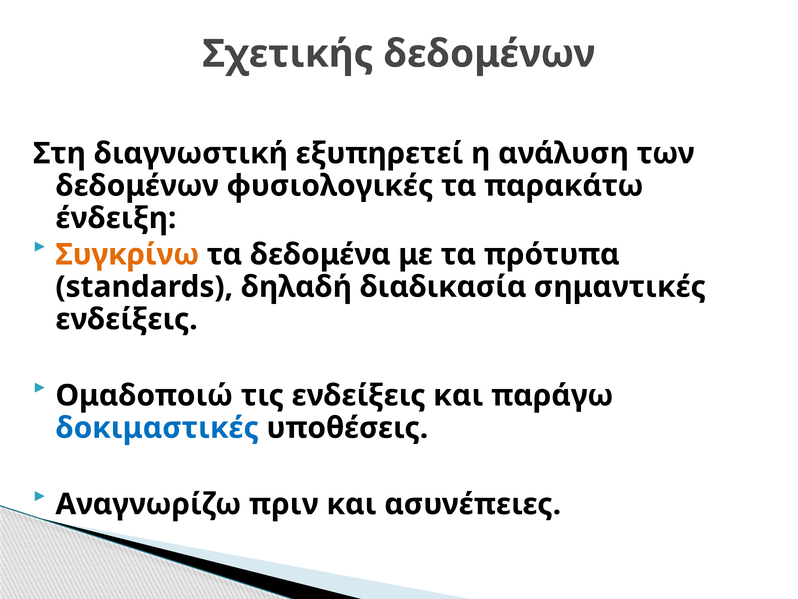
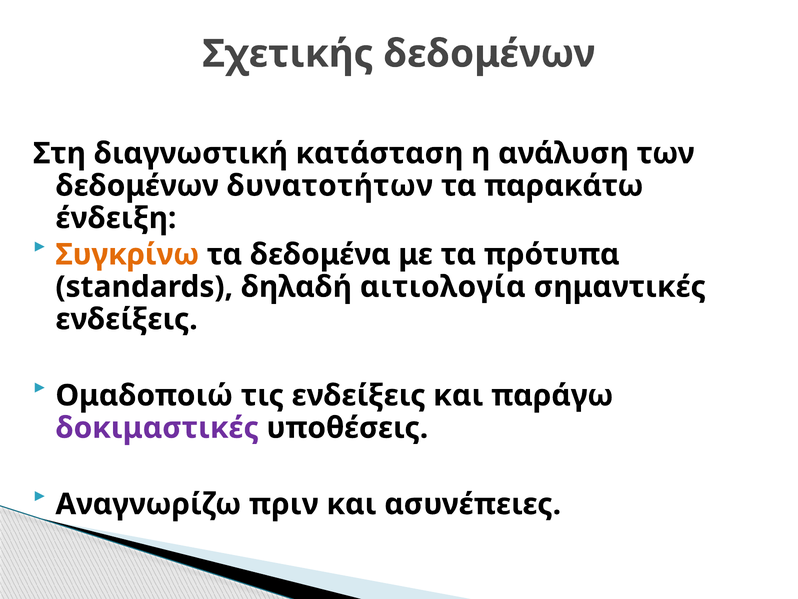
εξυπηρετεί: εξυπηρετεί -> κατάσταση
φυσιολογικές: φυσιολογικές -> δυνατοτήτων
διαδικασία: διαδικασία -> αιτιολογία
δοκιμαστικές colour: blue -> purple
